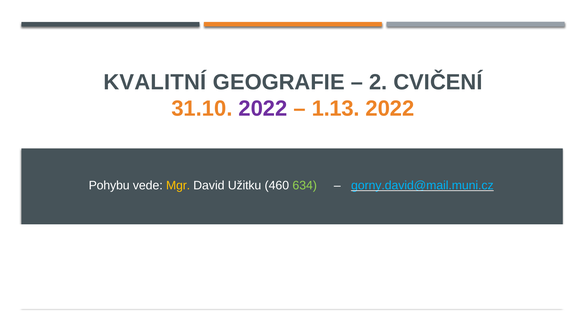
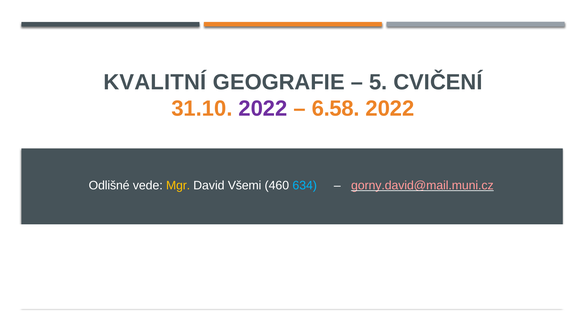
2: 2 -> 5
1.13: 1.13 -> 6.58
Pohybu: Pohybu -> Odlišné
Užitku: Užitku -> Všemi
634 colour: light green -> light blue
gorny.david@mail.muni.cz colour: light blue -> pink
